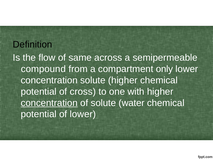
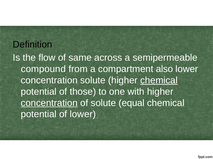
only: only -> also
chemical at (159, 81) underline: none -> present
cross: cross -> those
water: water -> equal
